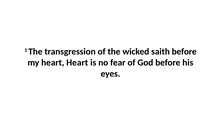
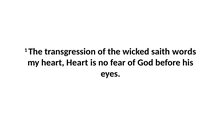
saith before: before -> words
